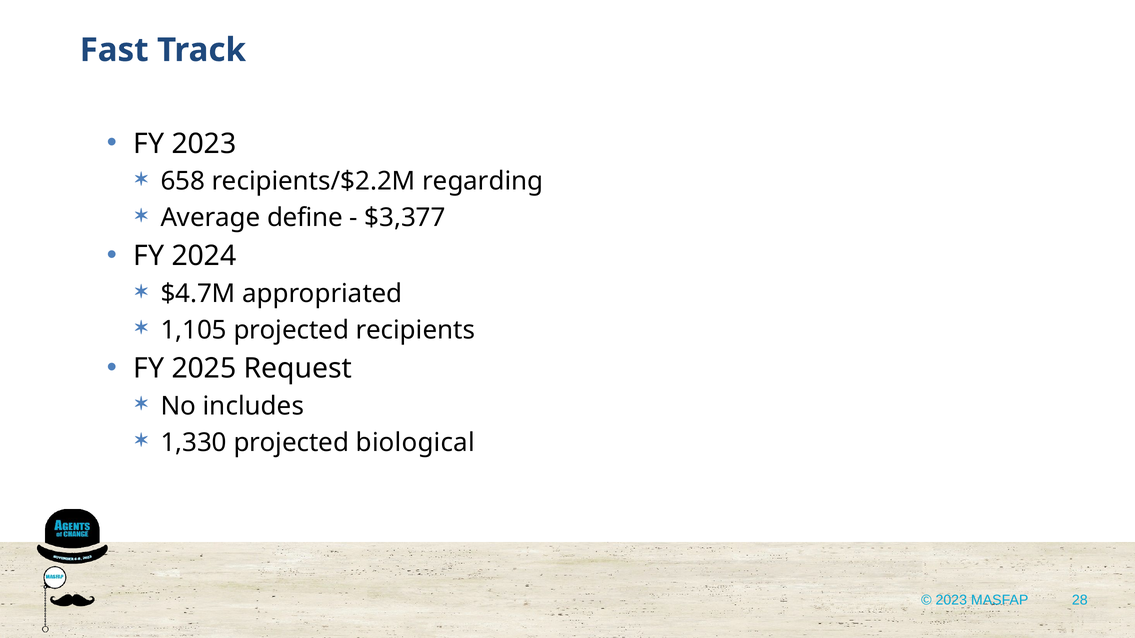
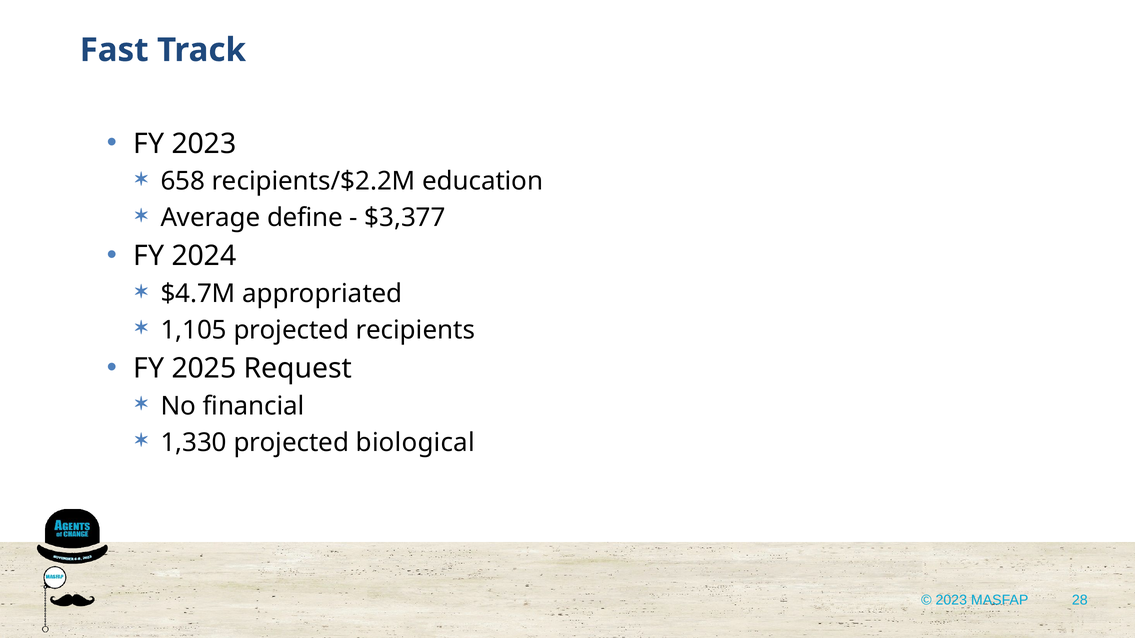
regarding: regarding -> education
includes: includes -> financial
